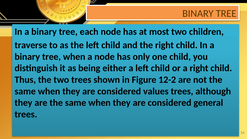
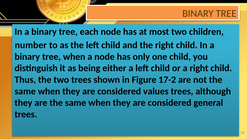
traverse: traverse -> number
12-2: 12-2 -> 17-2
